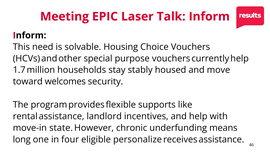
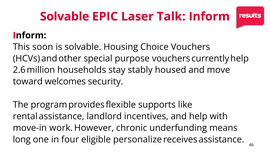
Meeting at (65, 17): Meeting -> Solvable
need: need -> soon
1.7: 1.7 -> 2.6
state: state -> work
